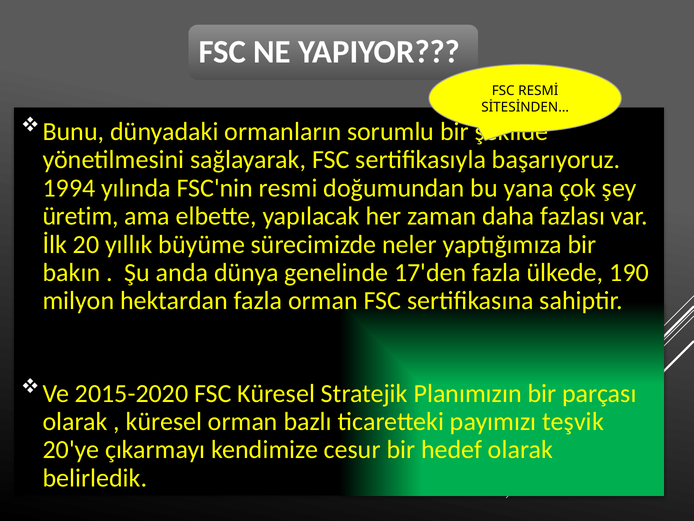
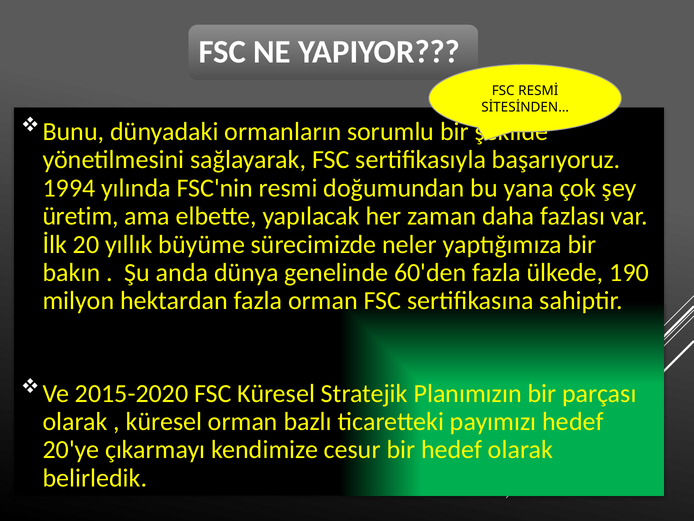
17'den: 17'den -> 60'den
payımızı teşvik: teşvik -> hedef
